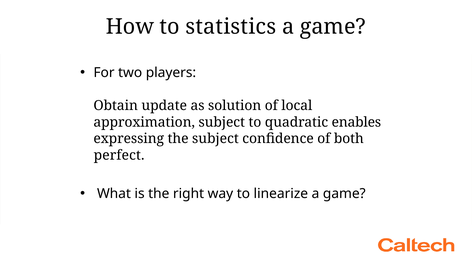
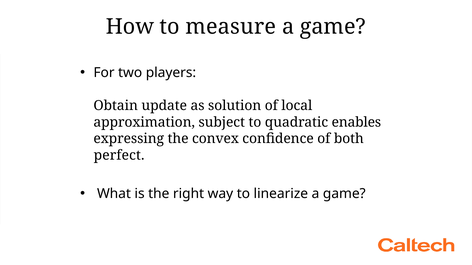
statistics: statistics -> measure
the subject: subject -> convex
